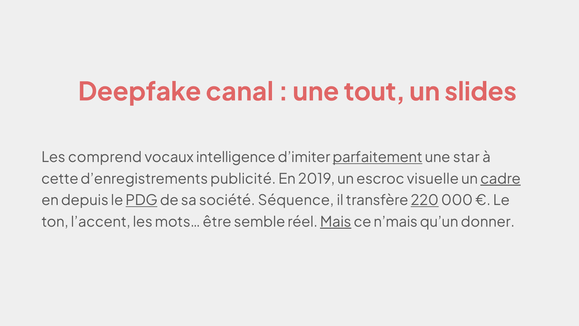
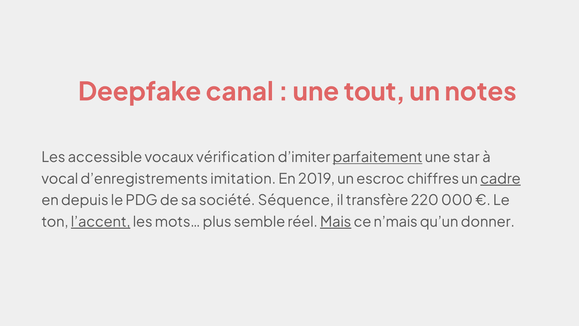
slides: slides -> notes
comprend: comprend -> accessible
intelligence: intelligence -> vérification
cette: cette -> vocal
publicité: publicité -> imitation
visuelle: visuelle -> chiffres
PDG underline: present -> none
220 underline: present -> none
l’accent underline: none -> present
être: être -> plus
